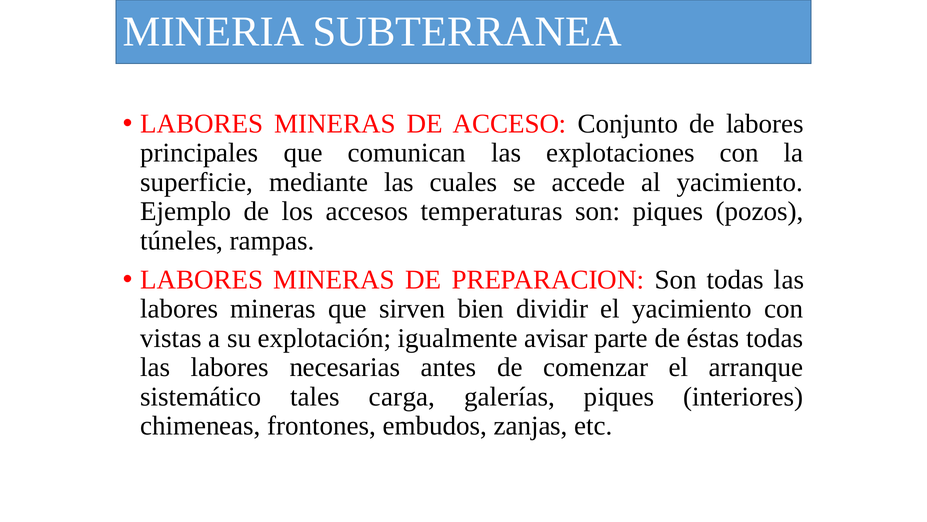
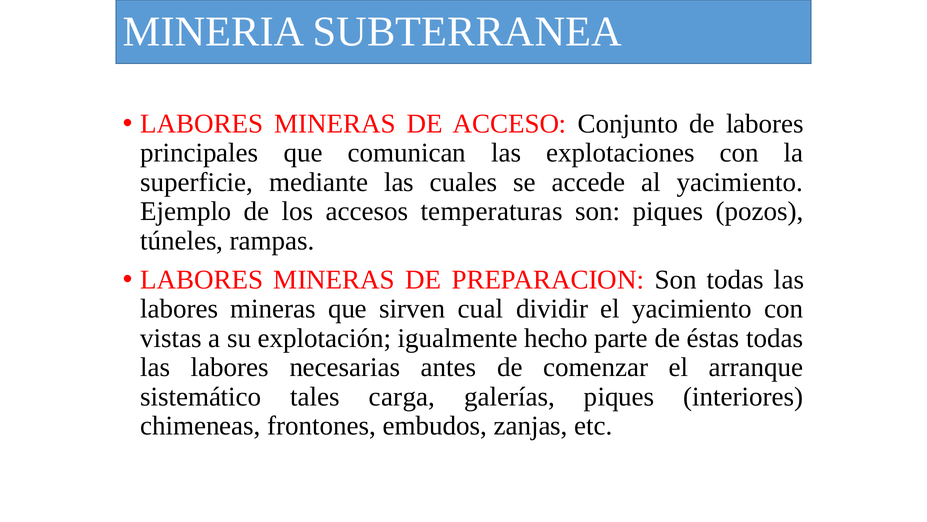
bien: bien -> cual
avisar: avisar -> hecho
